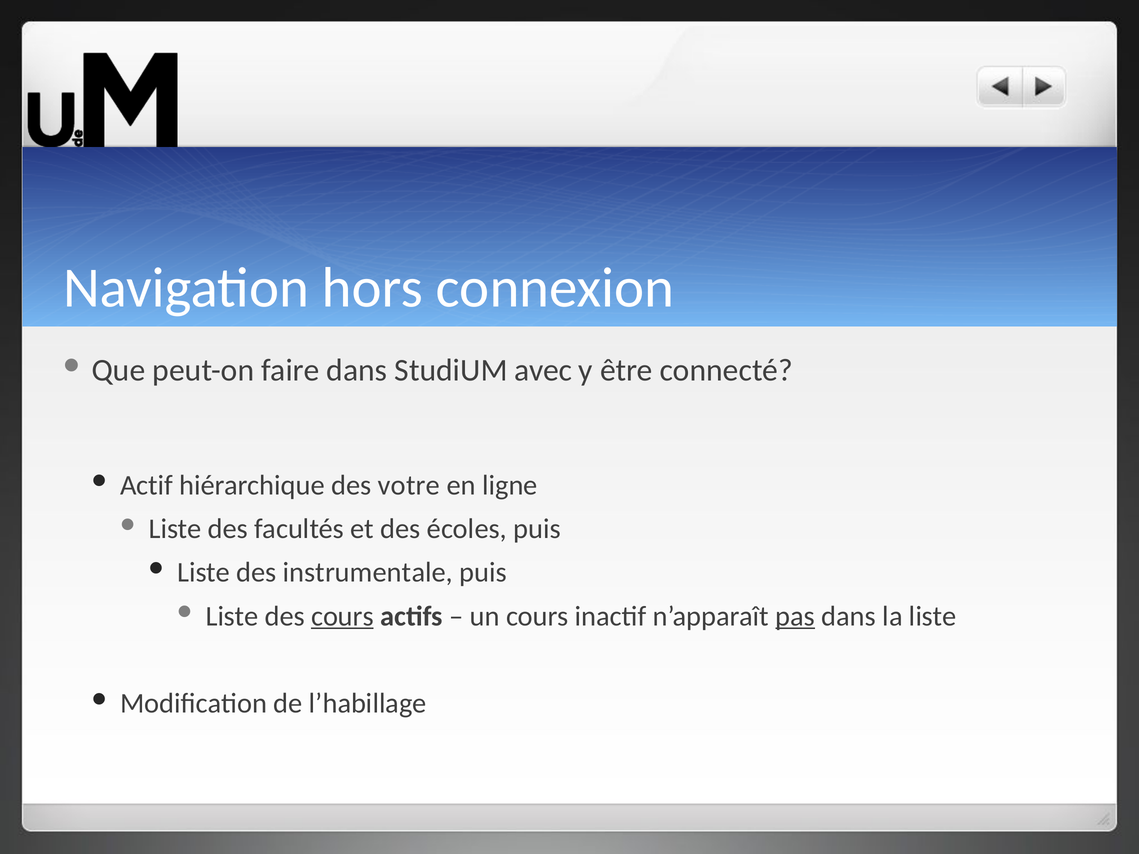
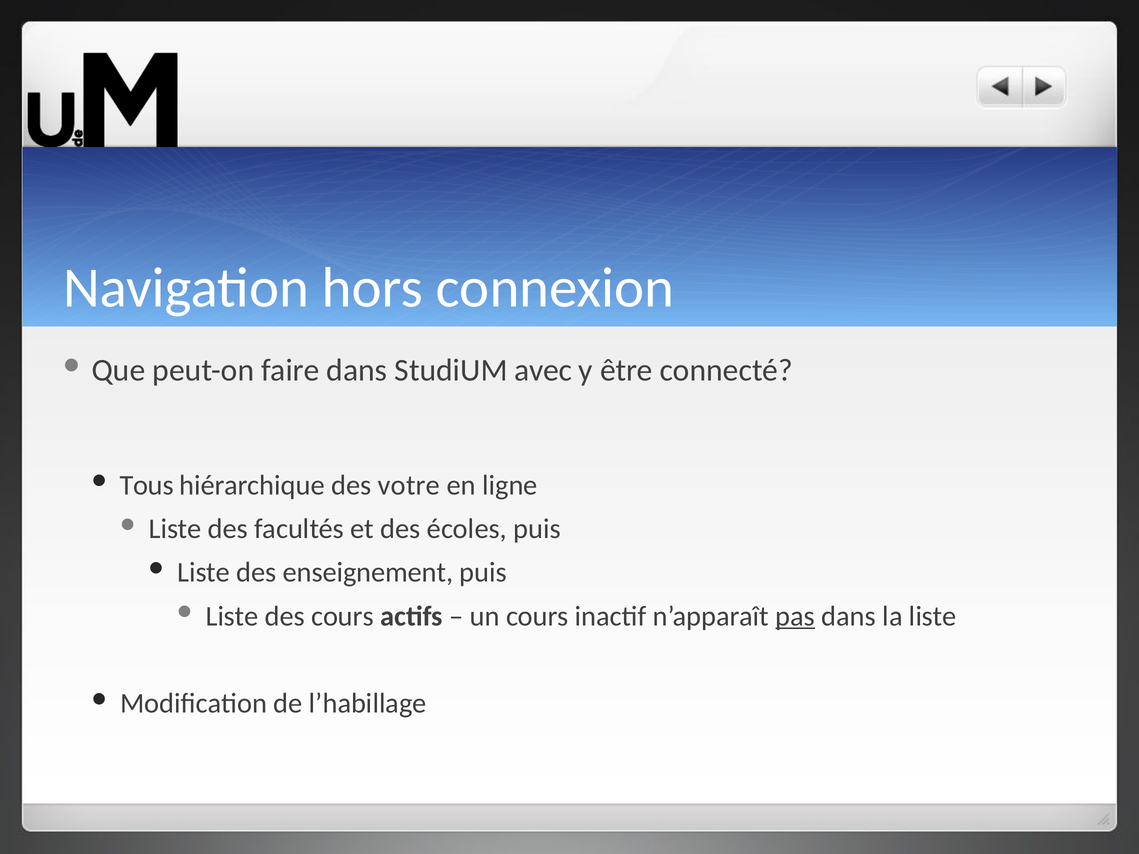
Actif: Actif -> Tous
instrumentale: instrumentale -> enseignement
cours at (342, 616) underline: present -> none
